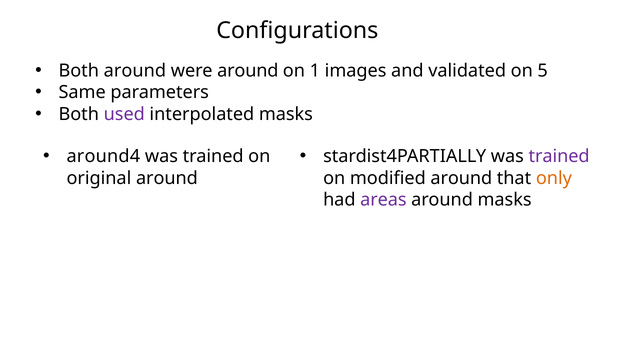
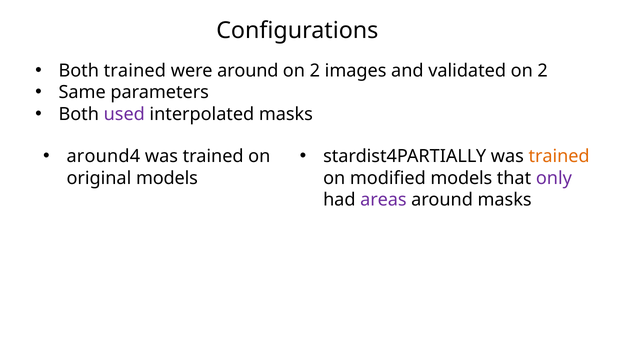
Both around: around -> trained
1 at (315, 71): 1 -> 2
validated on 5: 5 -> 2
trained at (559, 156) colour: purple -> orange
original around: around -> models
modified around: around -> models
only colour: orange -> purple
